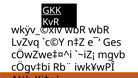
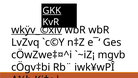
wkÿv_©xiv underline: none -> present
